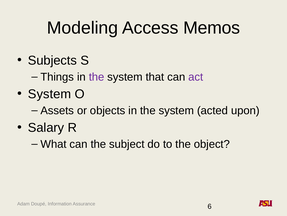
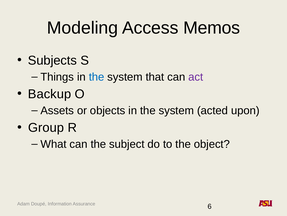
the at (97, 77) colour: purple -> blue
System at (50, 94): System -> Backup
Salary: Salary -> Group
